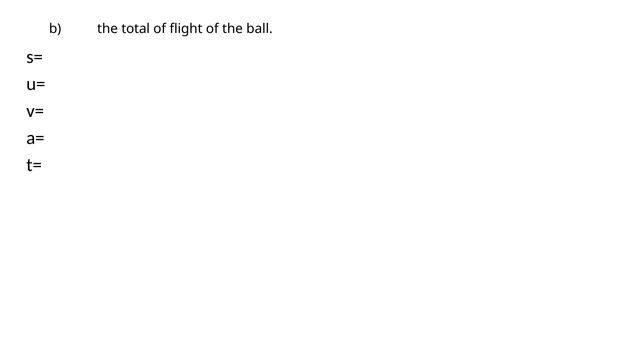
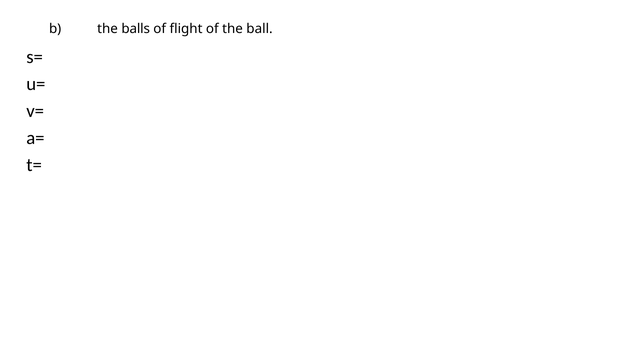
total: total -> balls
